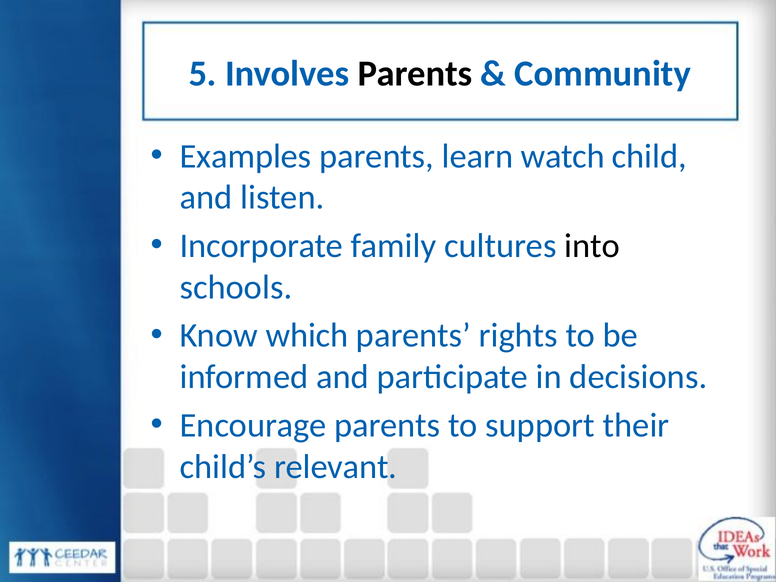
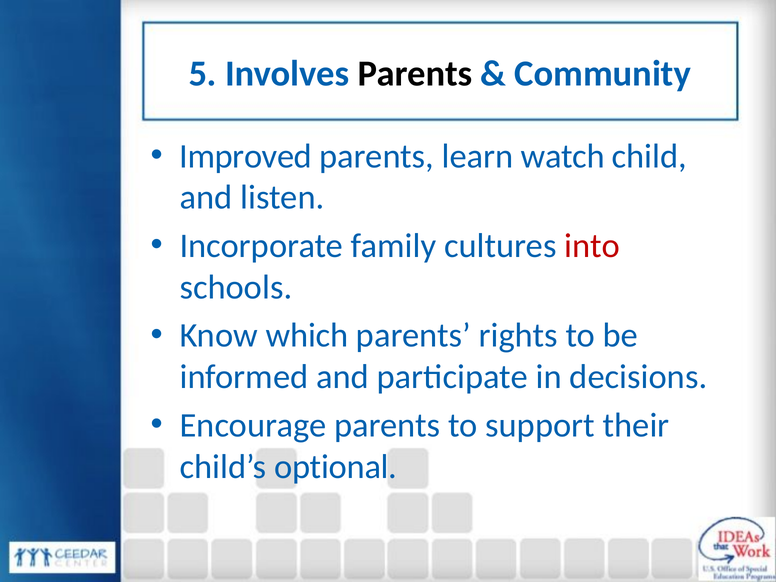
Examples: Examples -> Improved
into colour: black -> red
relevant: relevant -> optional
